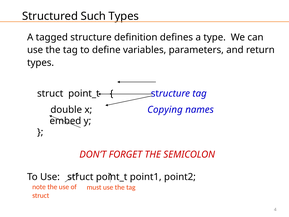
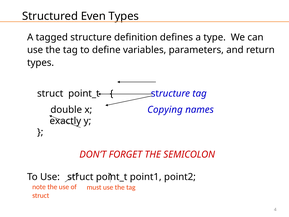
Such: Such -> Even
embed: embed -> exactly
